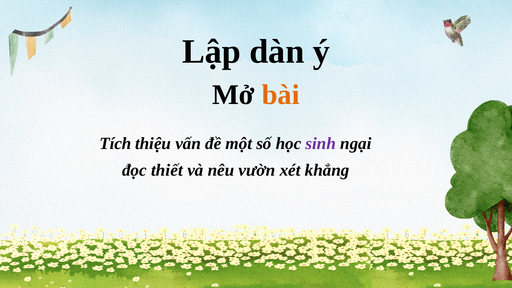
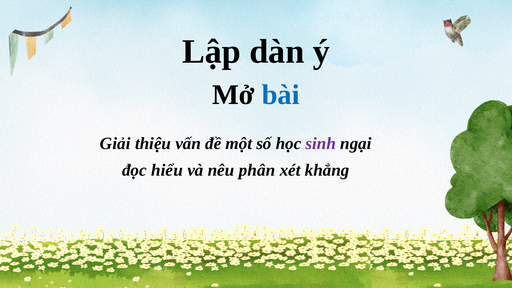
bài colour: orange -> blue
Tích: Tích -> Giải
thiết: thiết -> hiểu
vườn: vườn -> phân
